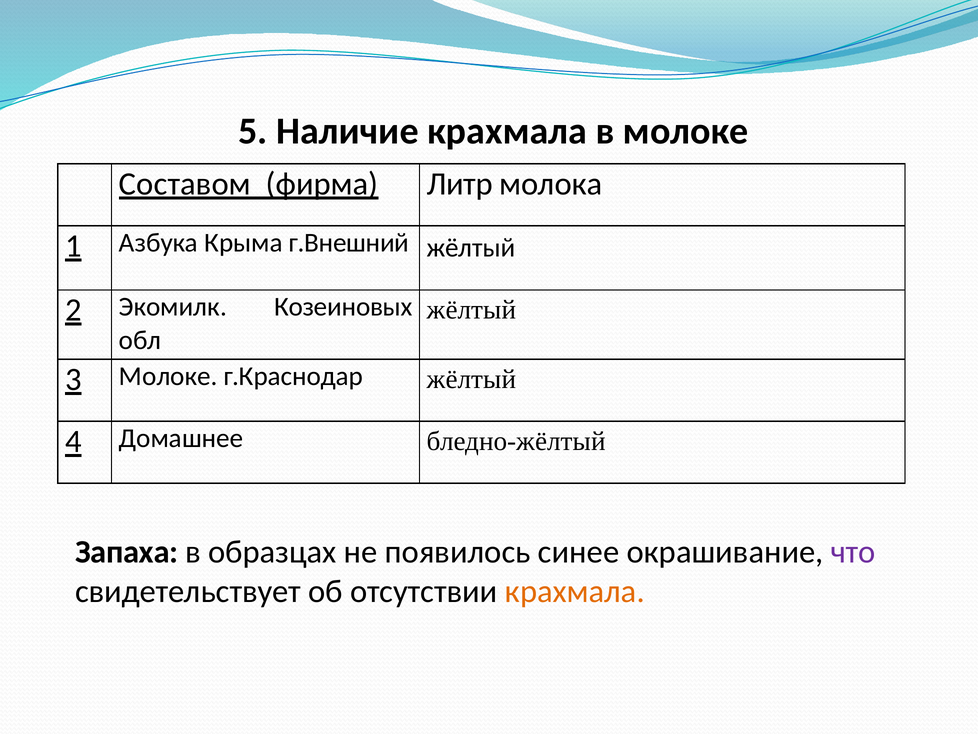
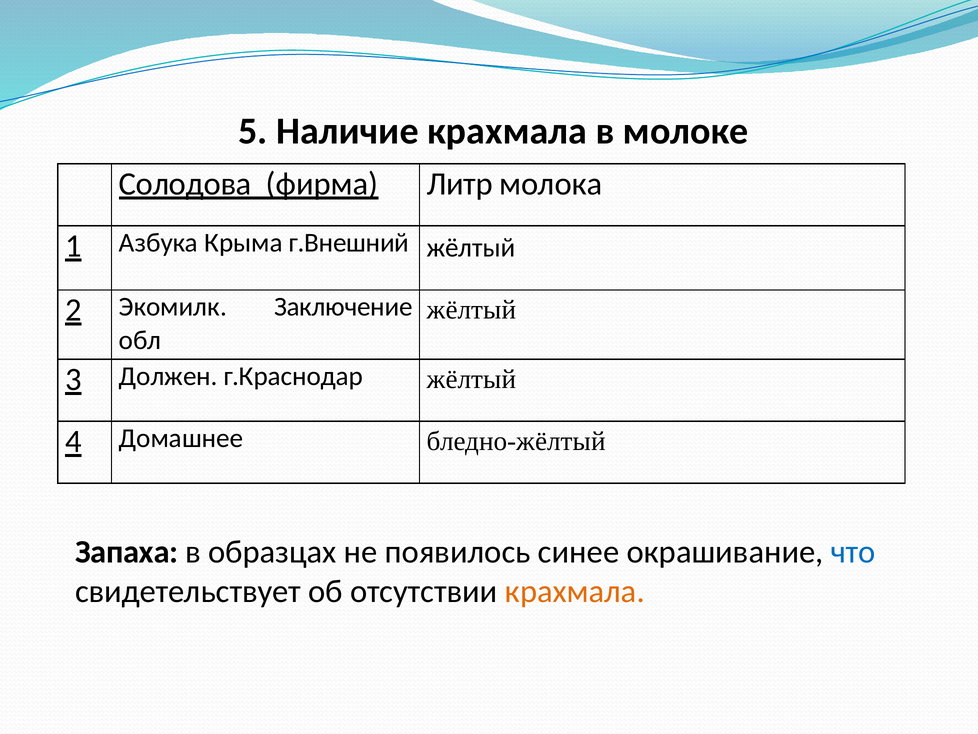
Составом: Составом -> Солодова
Козеиновых: Козеиновых -> Заключение
3 Молоке: Молоке -> Должен
что colour: purple -> blue
